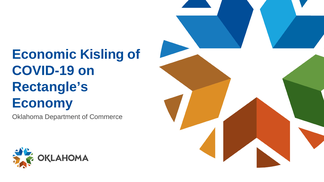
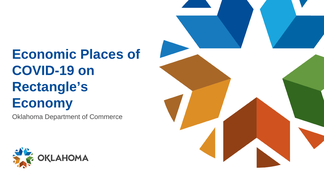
Kisling: Kisling -> Places
